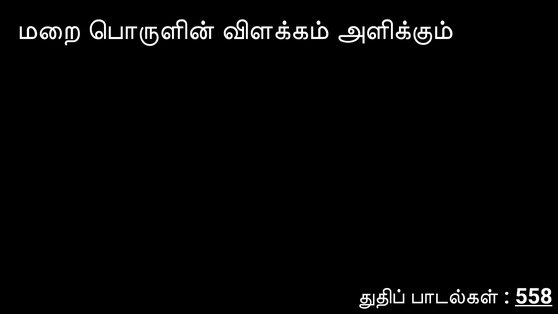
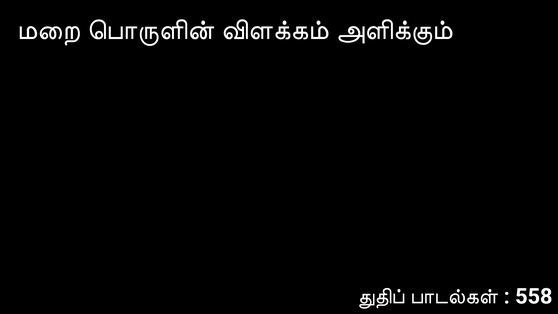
558 underline: present -> none
